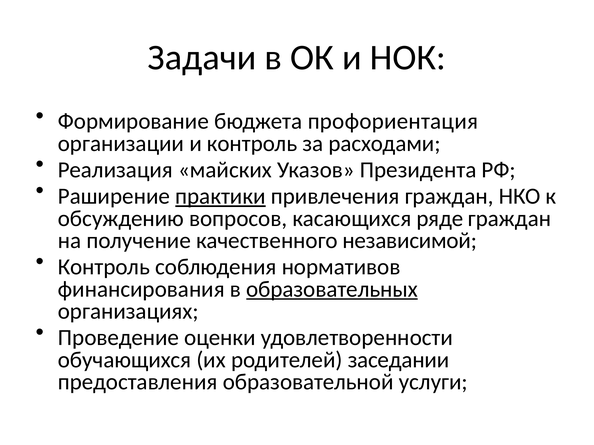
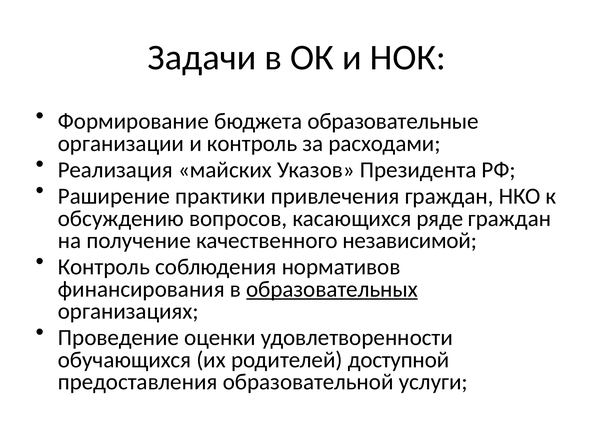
профориентация: профориентация -> образовательные
практики underline: present -> none
заседании: заседании -> доступной
